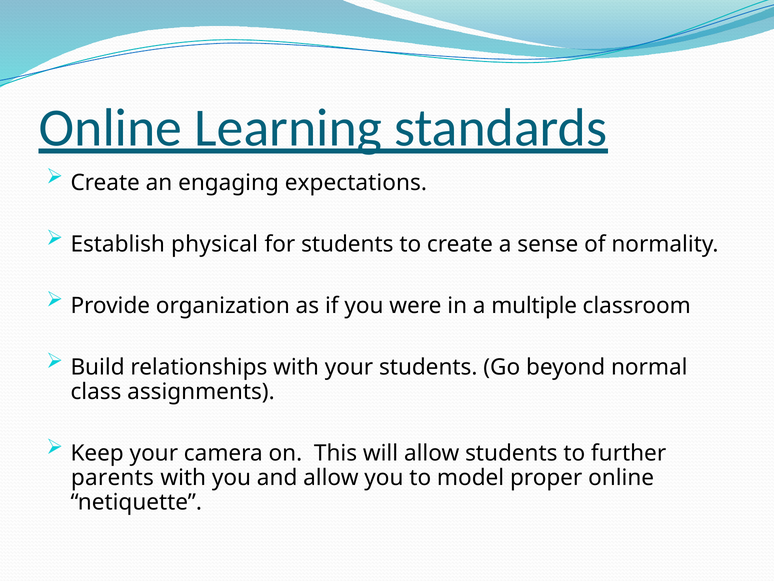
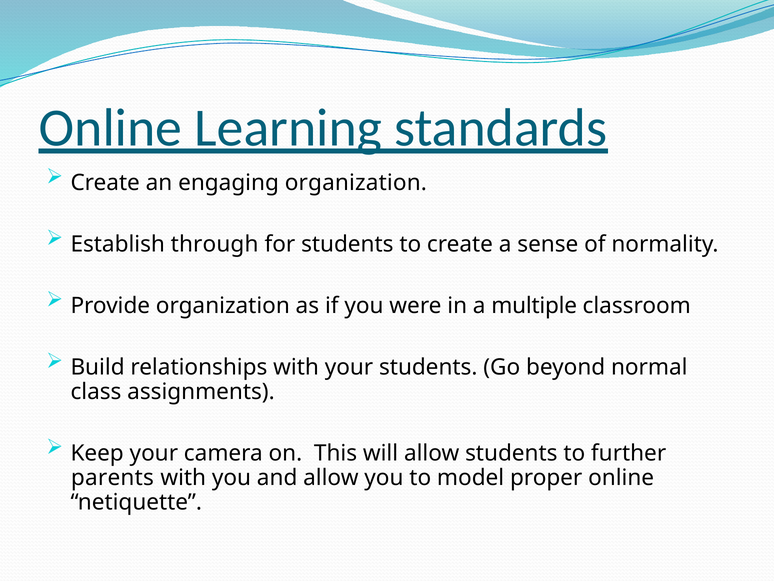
engaging expectations: expectations -> organization
physical: physical -> through
